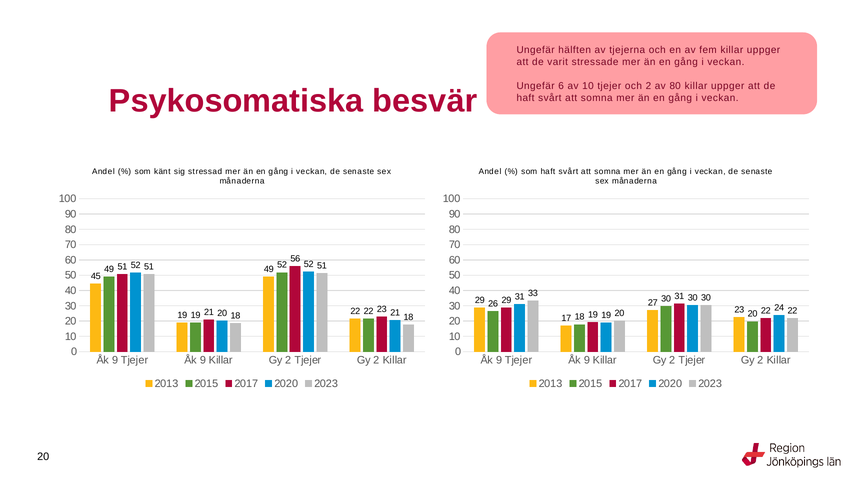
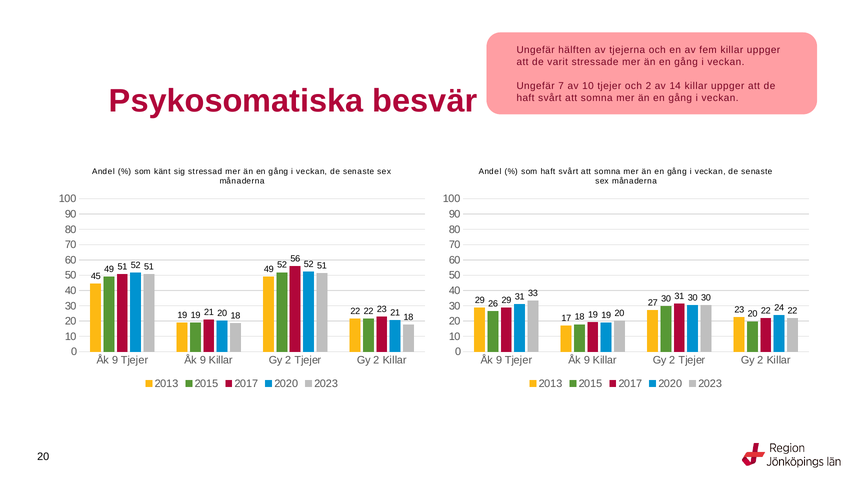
6: 6 -> 7
av 80: 80 -> 14
